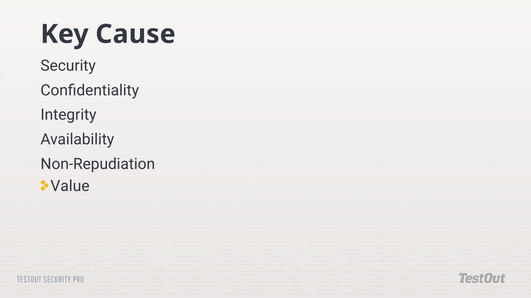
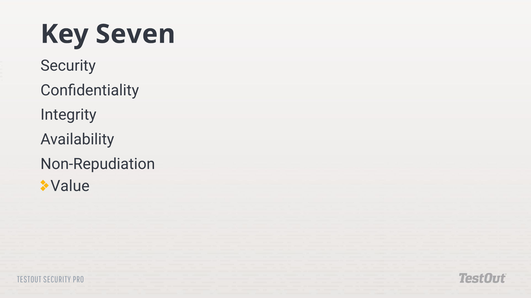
Cause: Cause -> Seven
